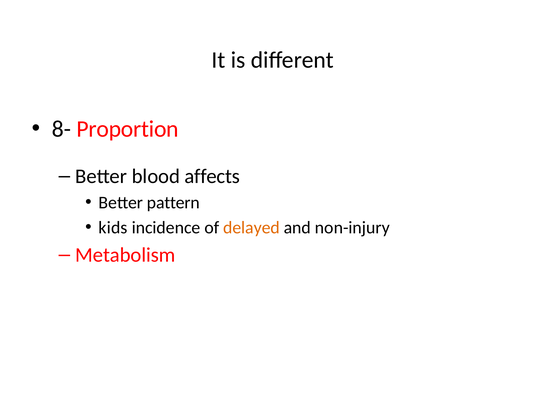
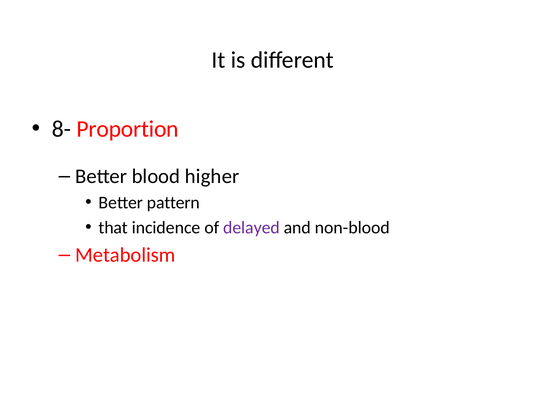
affects: affects -> higher
kids: kids -> that
delayed colour: orange -> purple
non-injury: non-injury -> non-blood
